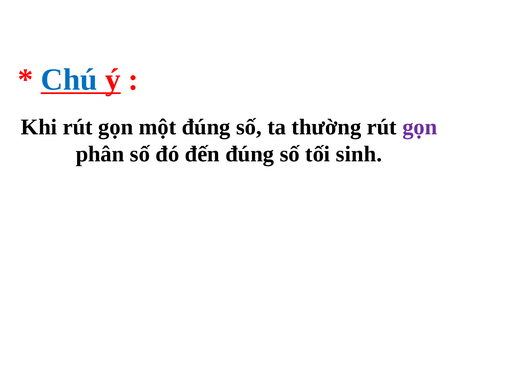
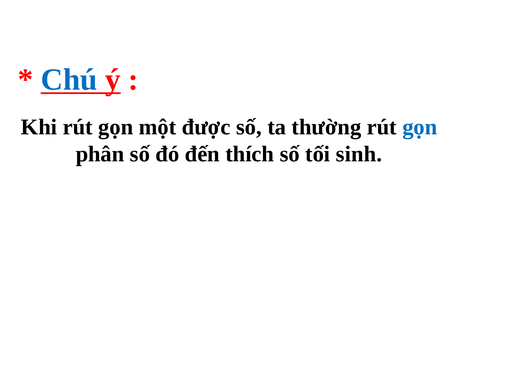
một đúng: đúng -> được
gọn at (420, 127) colour: purple -> blue
đến đúng: đúng -> thích
